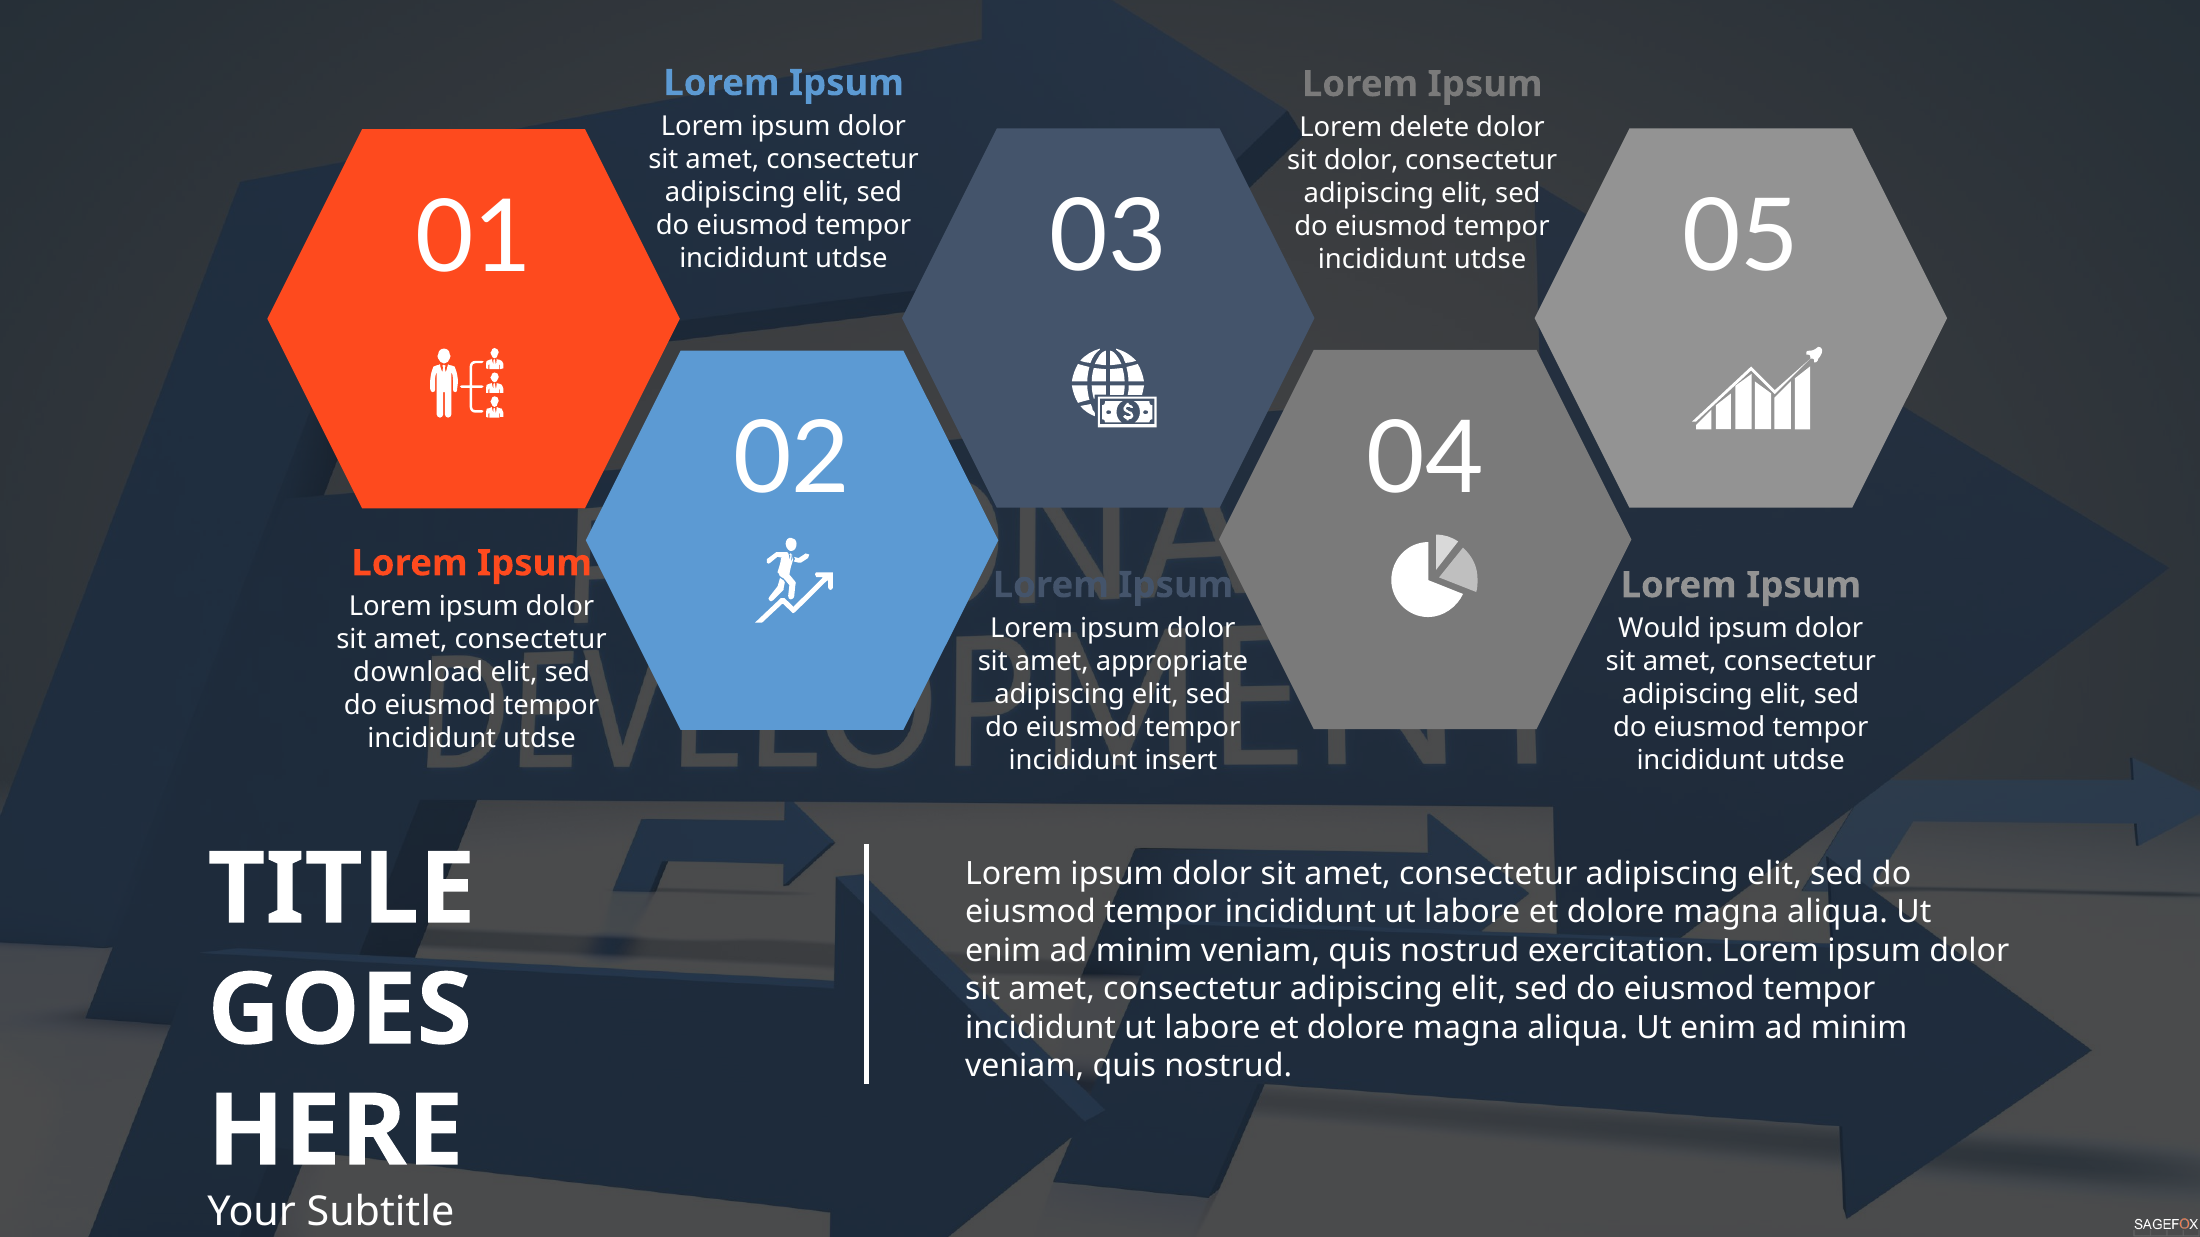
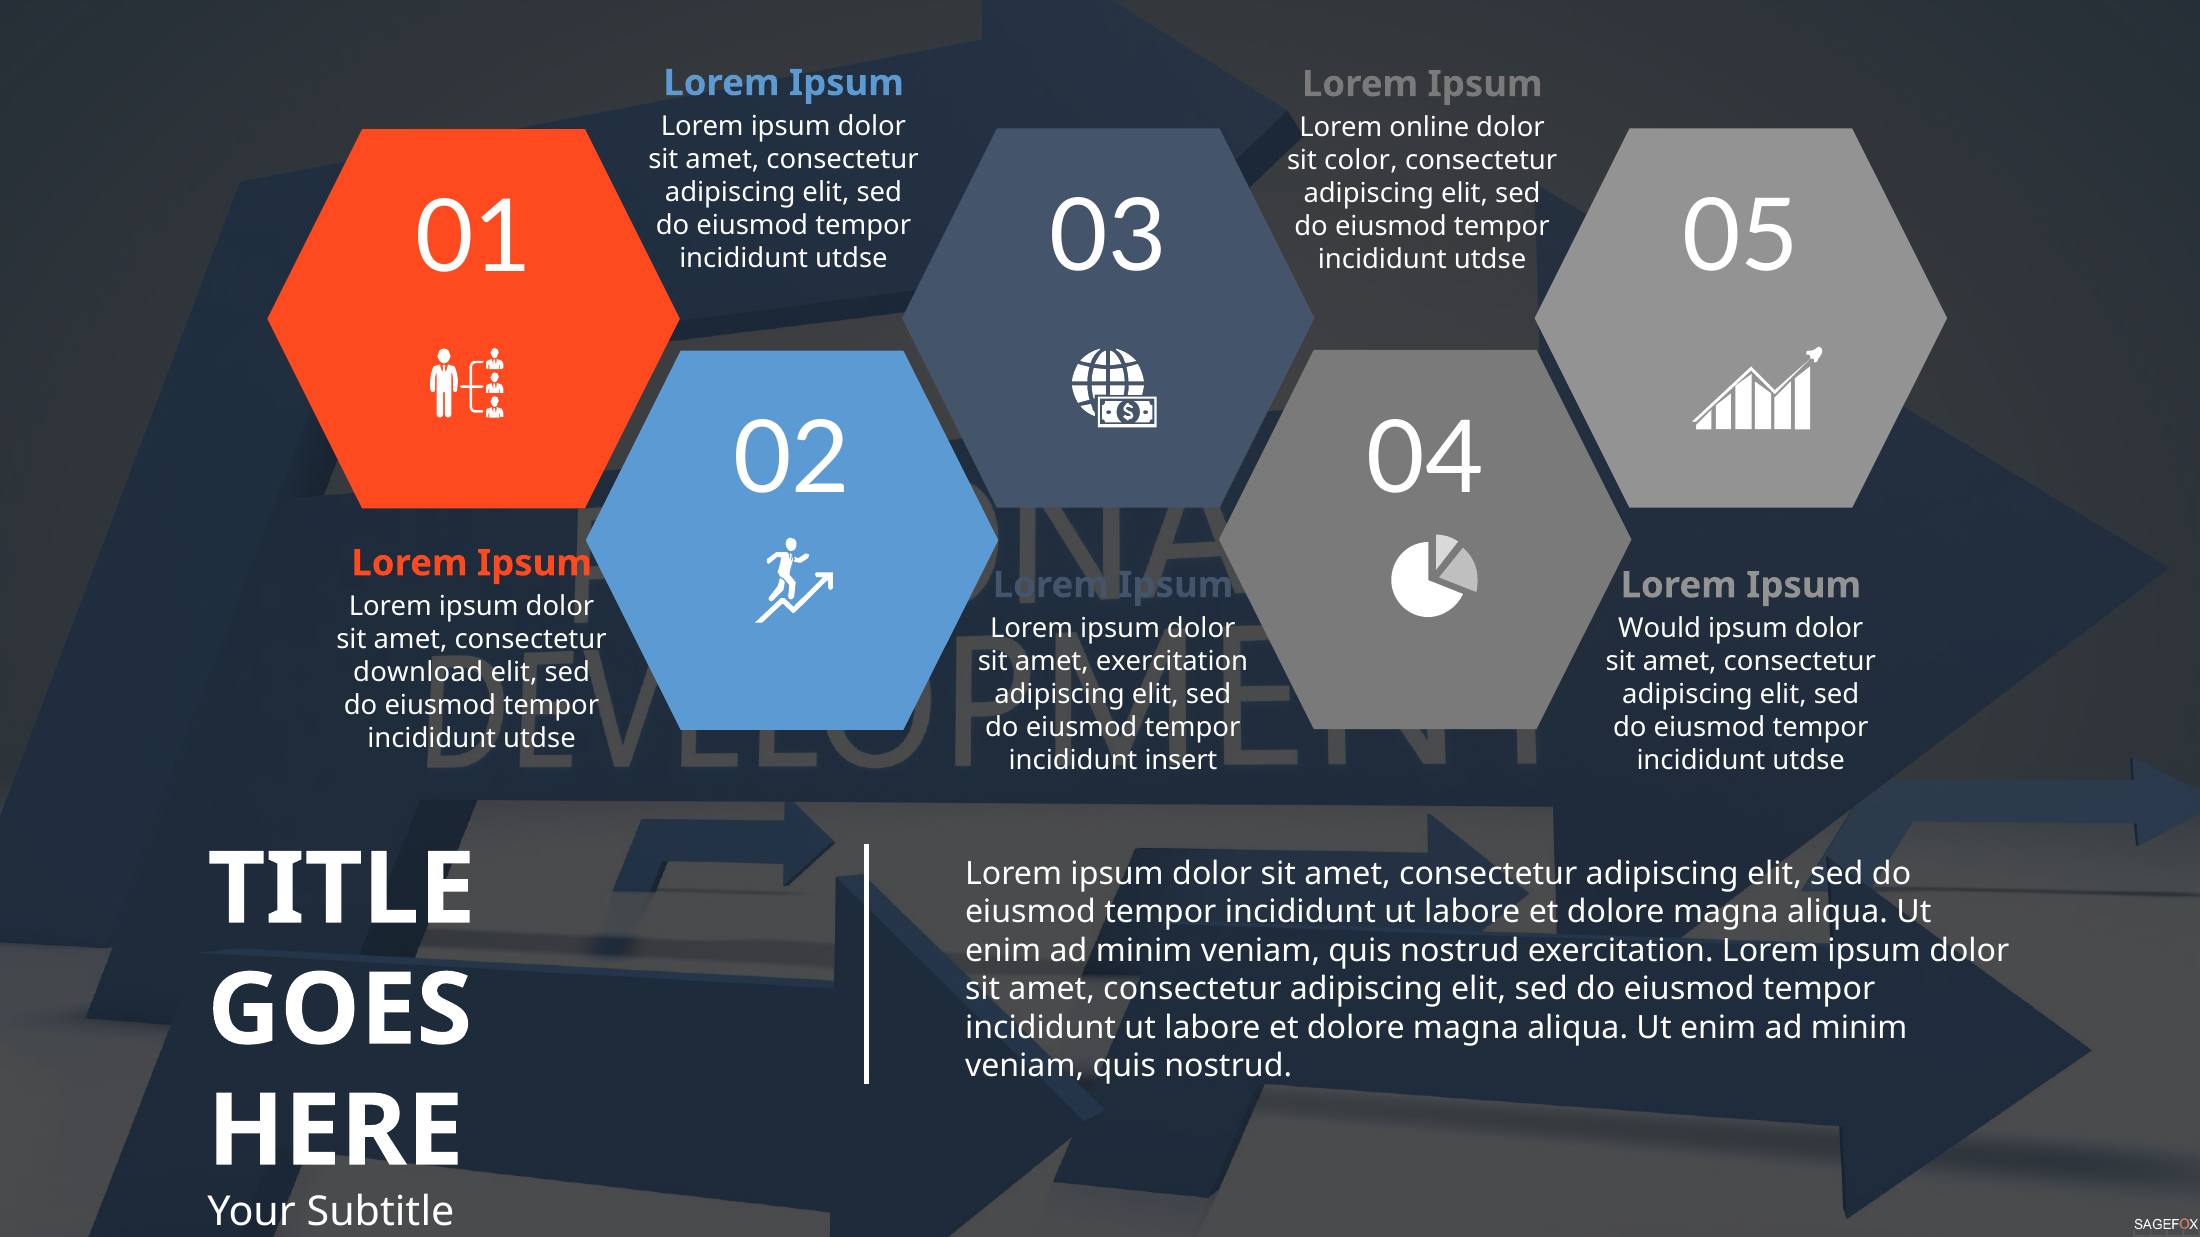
delete: delete -> online
sit dolor: dolor -> color
amet appropriate: appropriate -> exercitation
